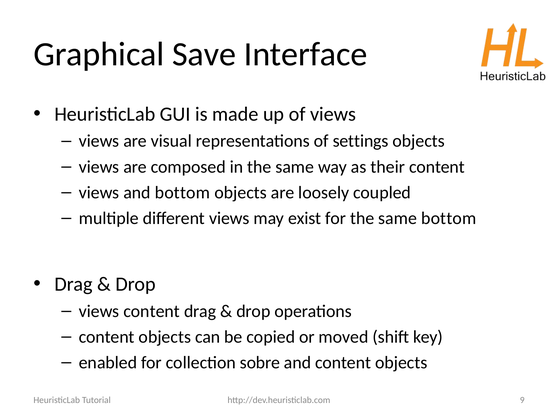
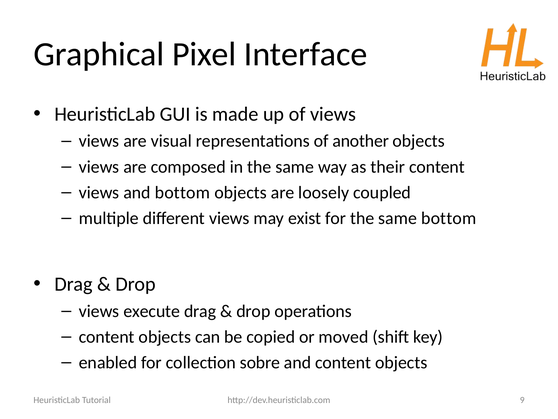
Save: Save -> Pixel
settings: settings -> another
views content: content -> execute
